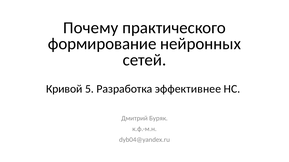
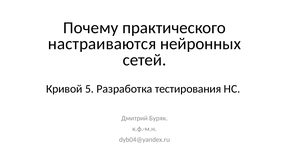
формирование: формирование -> настраиваются
эффективнее: эффективнее -> тестирования
